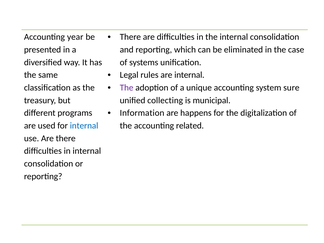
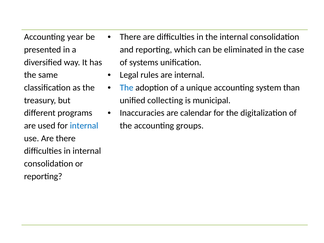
The at (127, 88) colour: purple -> blue
sure: sure -> than
Information: Information -> Inaccuracies
happens: happens -> calendar
related: related -> groups
